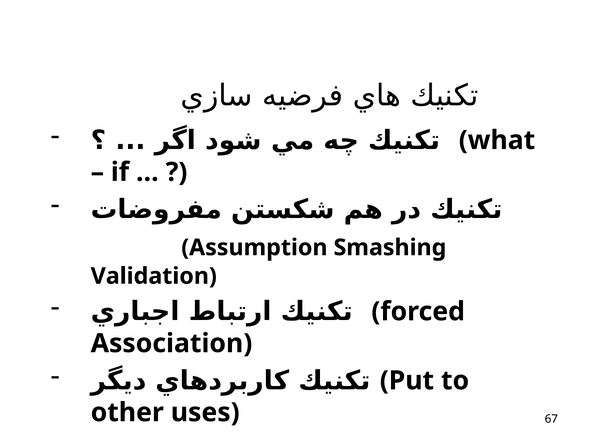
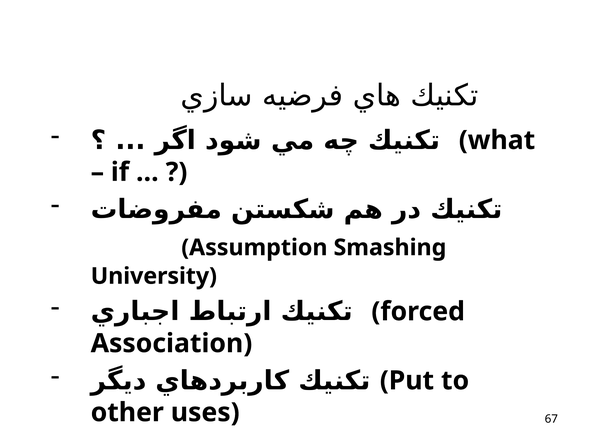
Validation: Validation -> University
